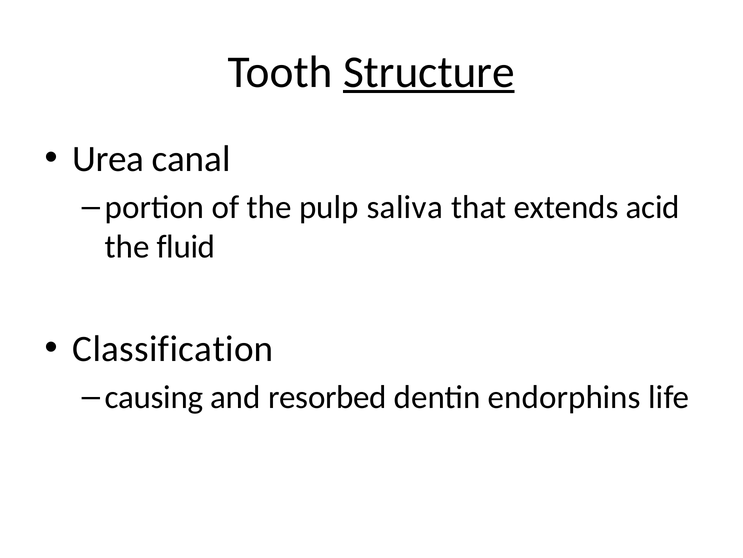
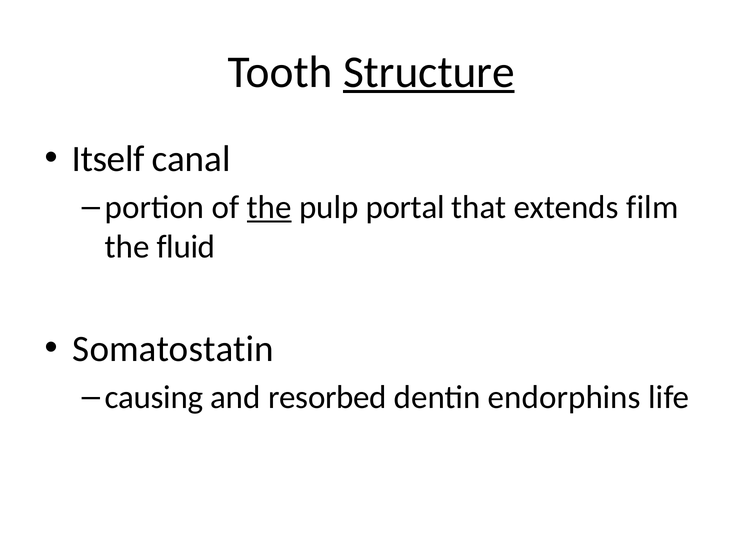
Urea: Urea -> Itself
the at (269, 207) underline: none -> present
saliva: saliva -> portal
acid: acid -> film
Classification: Classification -> Somatostatin
